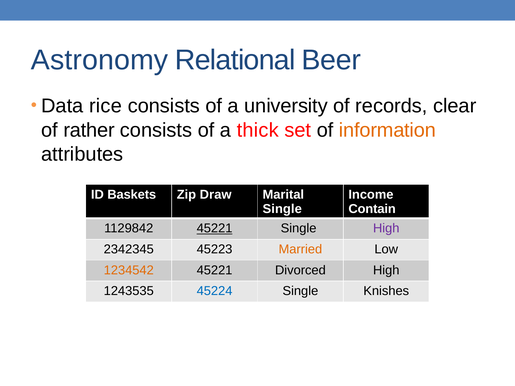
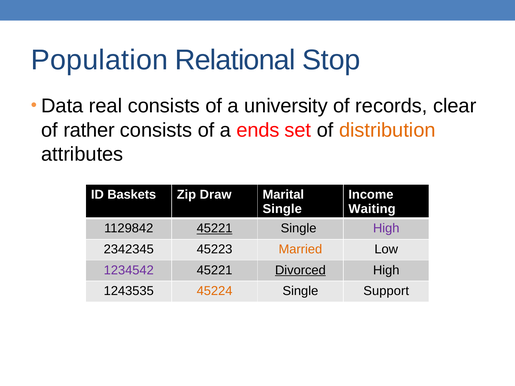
Astronomy: Astronomy -> Population
Beer: Beer -> Stop
rice: rice -> real
thick: thick -> ends
information: information -> distribution
Contain: Contain -> Waiting
1234542 colour: orange -> purple
Divorced underline: none -> present
45224 colour: blue -> orange
Knishes: Knishes -> Support
